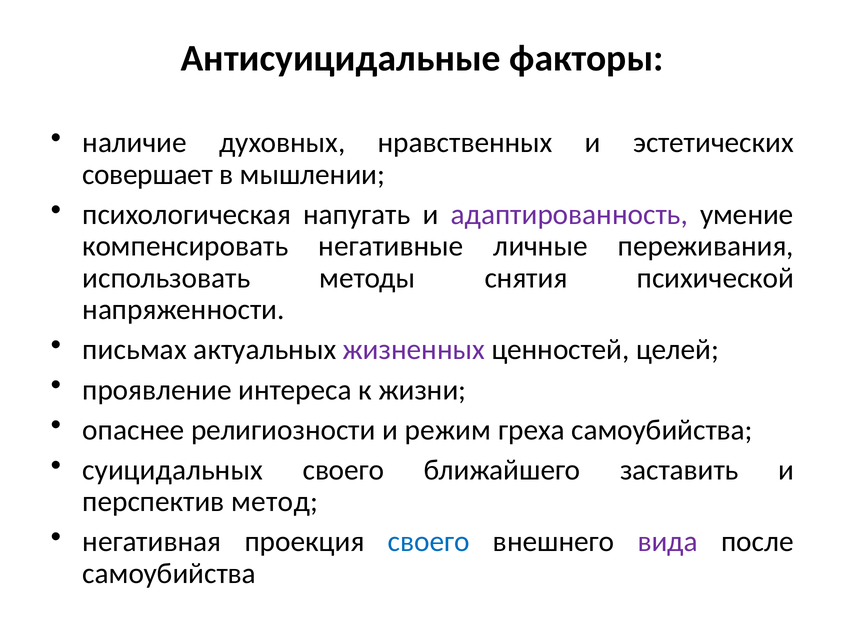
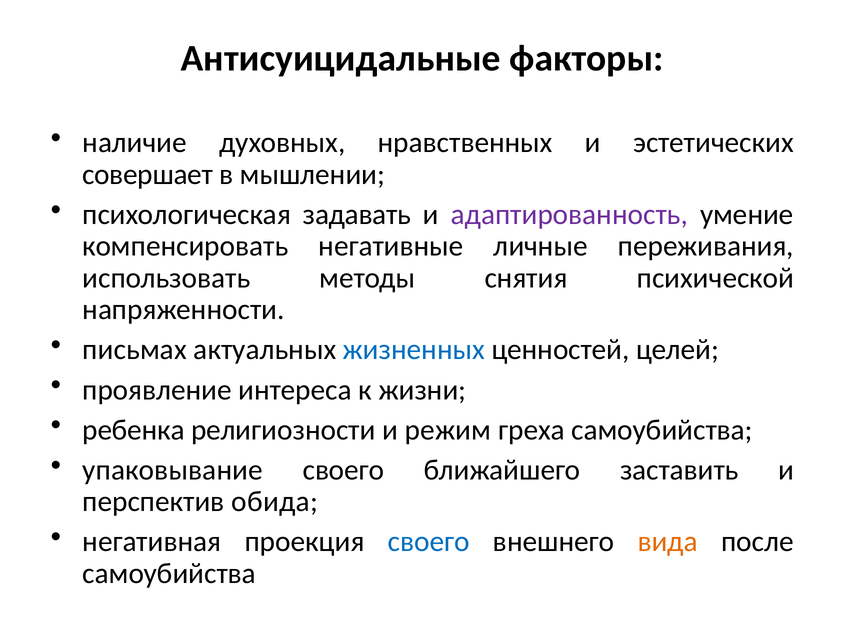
напугать: напугать -> задавать
жизненных colour: purple -> blue
опаснее: опаснее -> ребенка
суицидальных: суицидальных -> упаковывание
метод: метод -> обида
вида colour: purple -> orange
